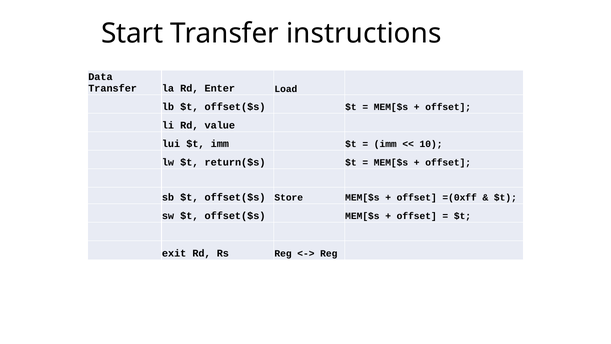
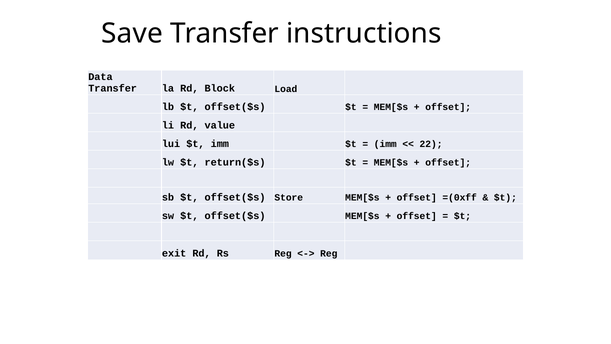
Start: Start -> Save
Enter: Enter -> Block
10: 10 -> 22
